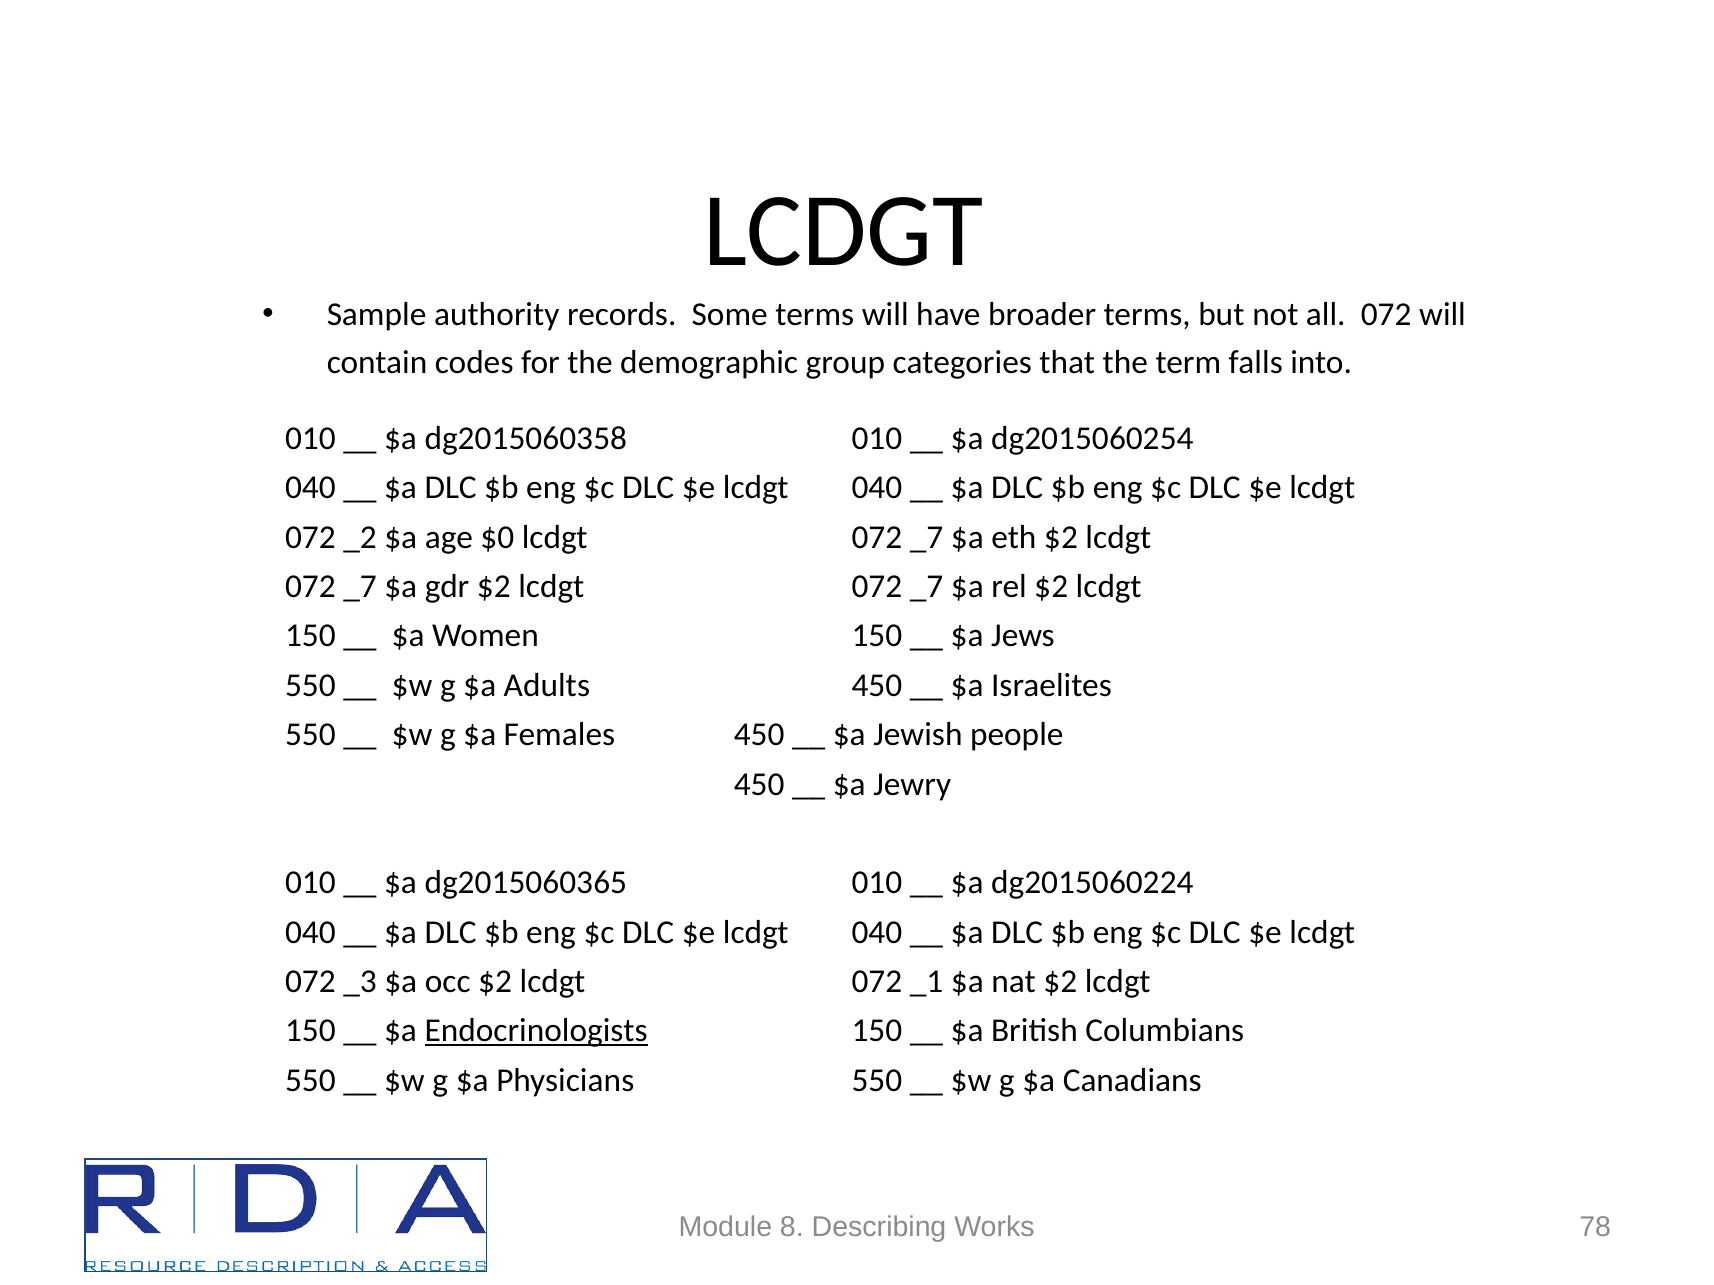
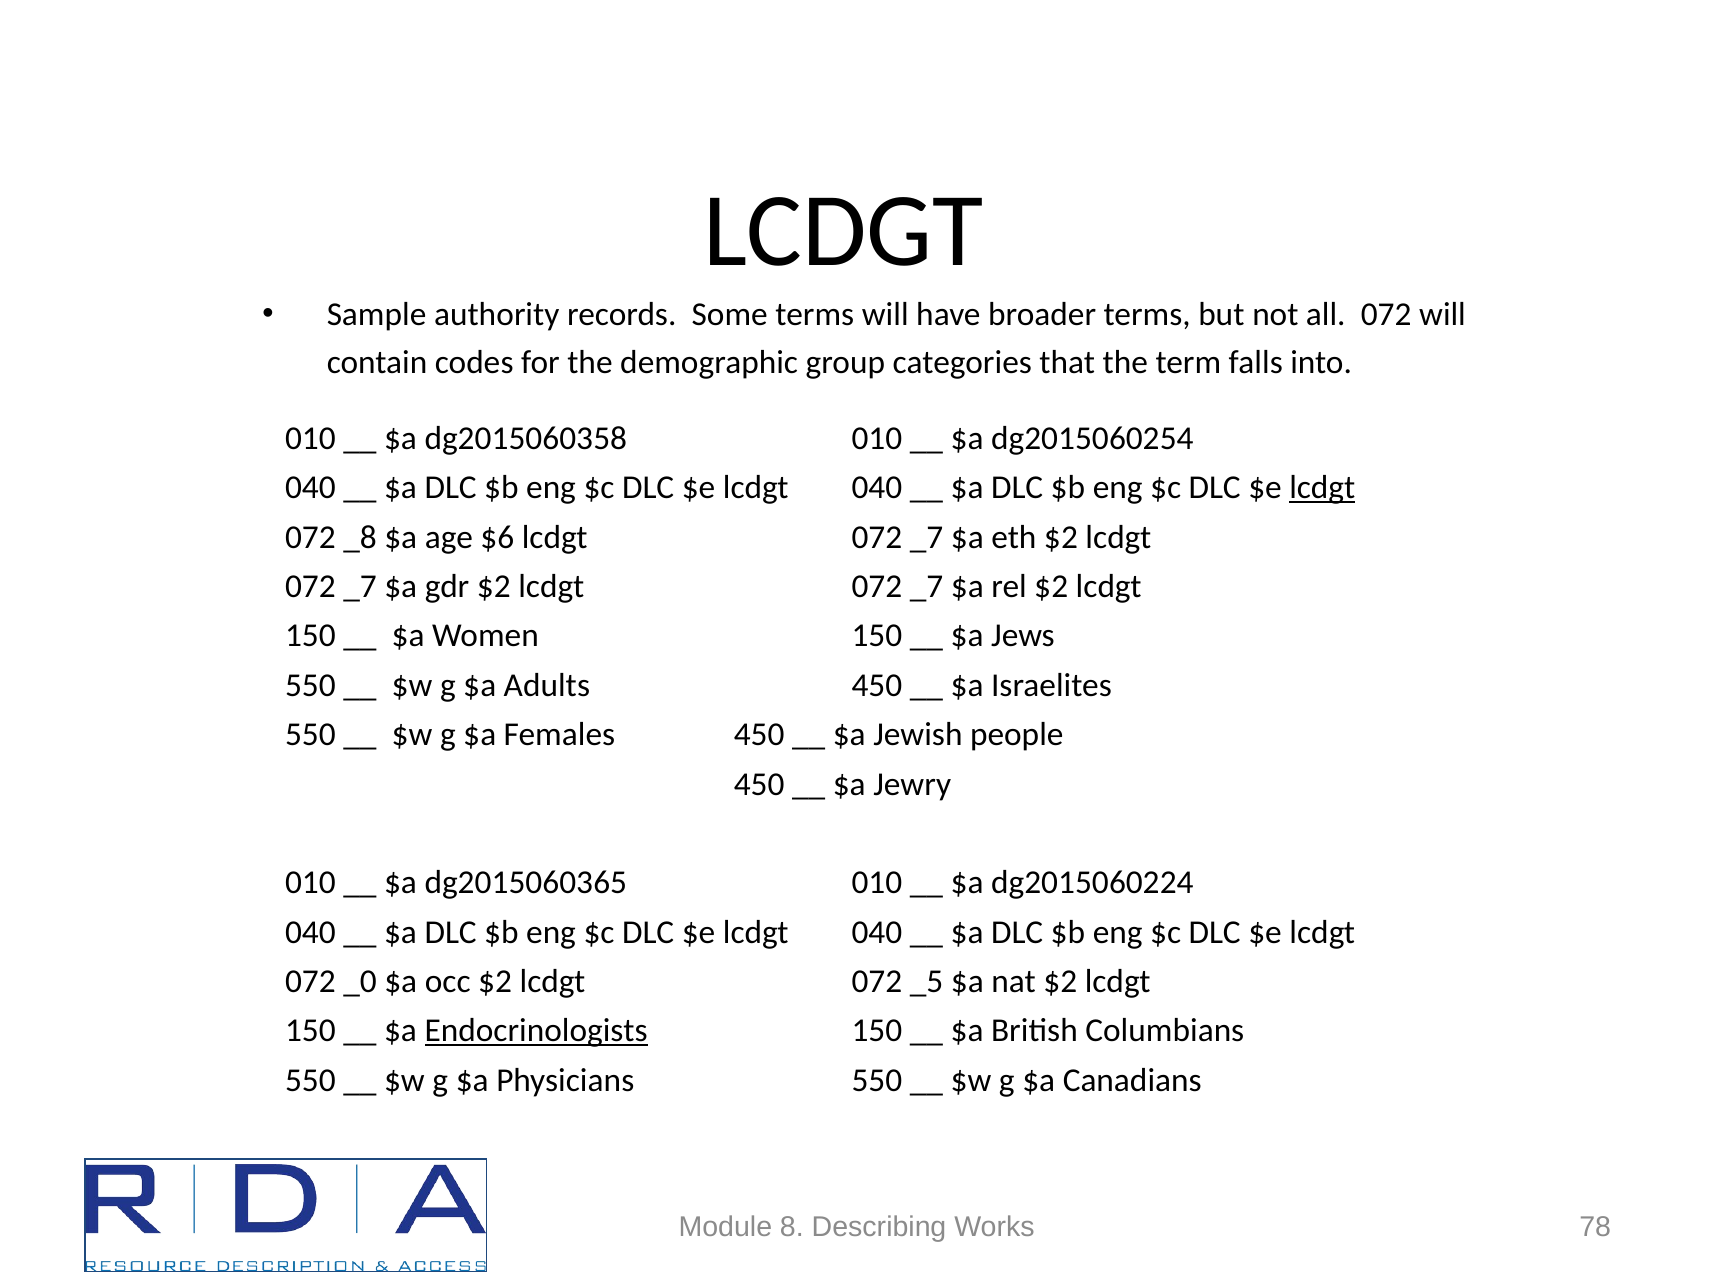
lcdgt at (1322, 488) underline: none -> present
_2: _2 -> _8
$0: $0 -> $6
_3: _3 -> _0
_1: _1 -> _5
